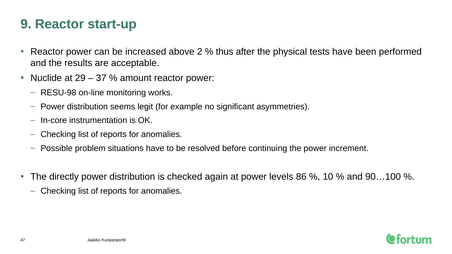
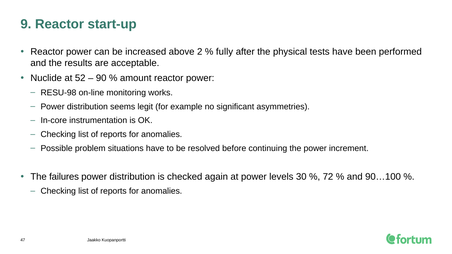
thus: thus -> fully
29: 29 -> 52
37: 37 -> 90
directly: directly -> failures
86: 86 -> 30
10: 10 -> 72
